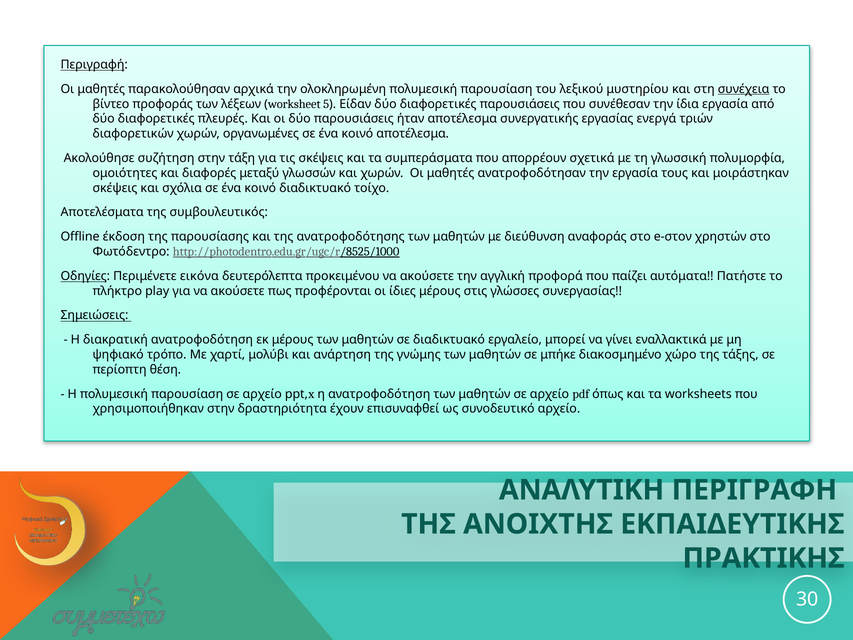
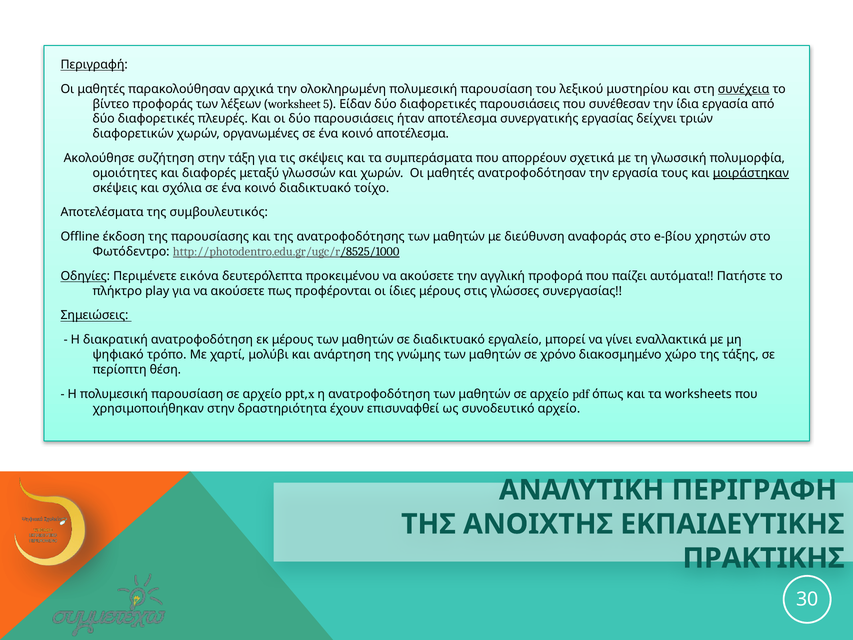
ενεργά: ενεργά -> δείχνει
μοιράστηκαν underline: none -> present
e-στον: e-στον -> e-βίου
μπήκε: μπήκε -> χρόνο
